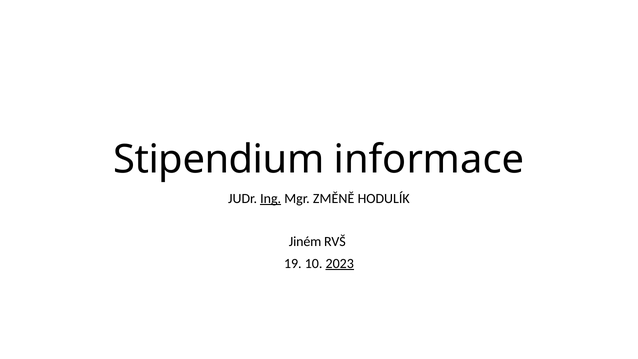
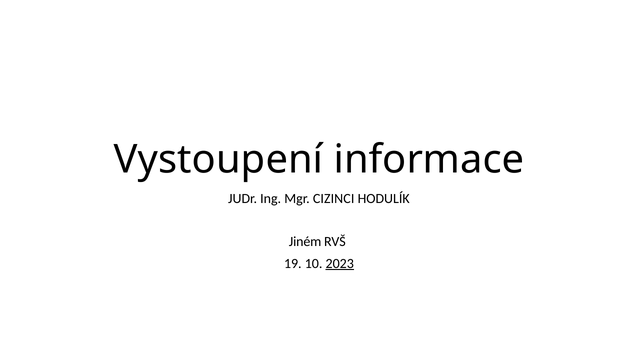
Stipendium: Stipendium -> Vystoupení
Ing underline: present -> none
ZMĚNĚ: ZMĚNĚ -> CIZINCI
